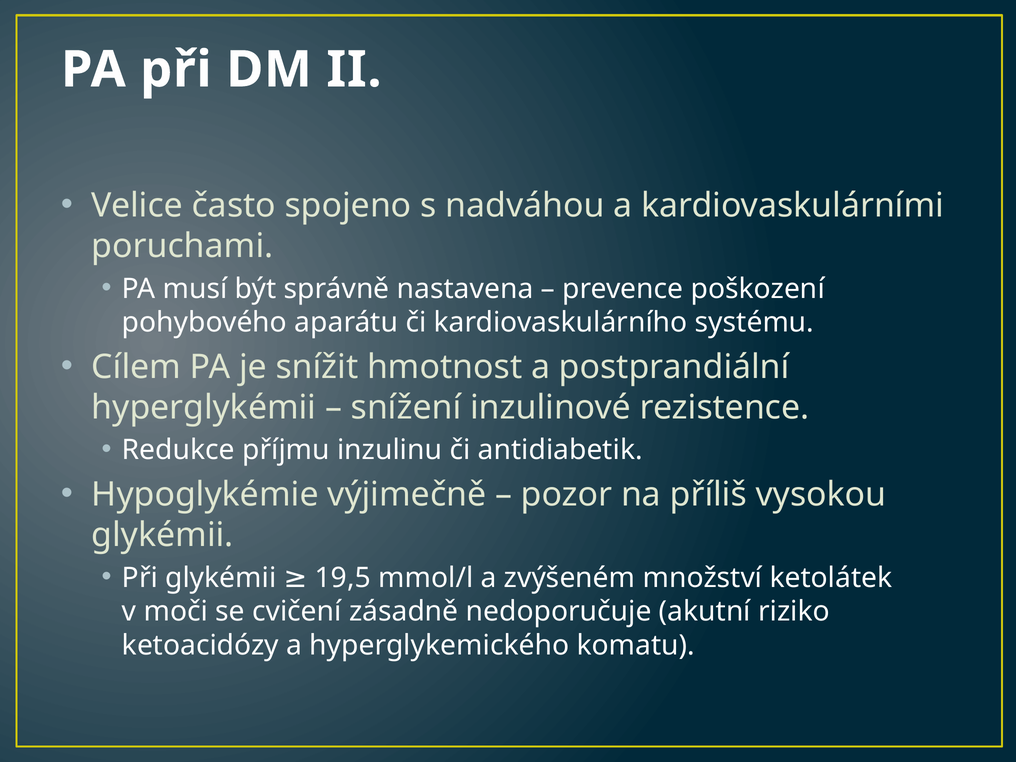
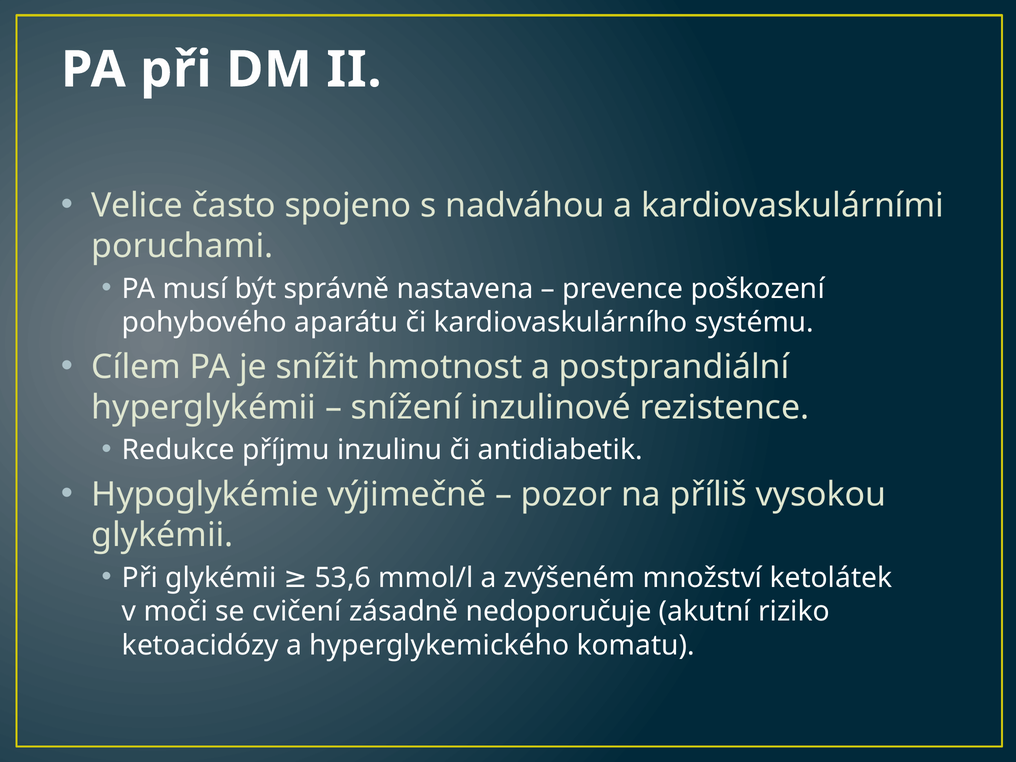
19,5: 19,5 -> 53,6
